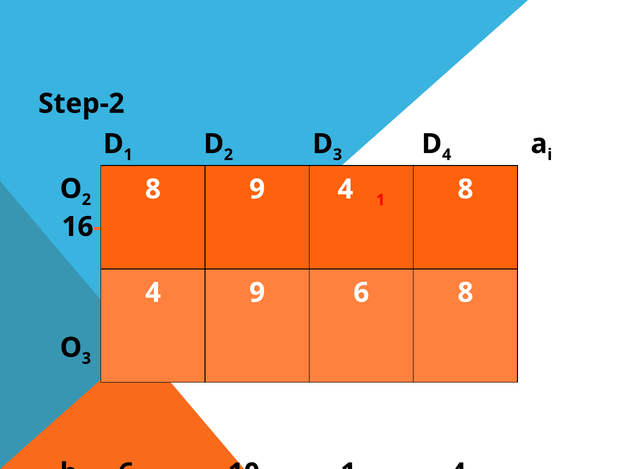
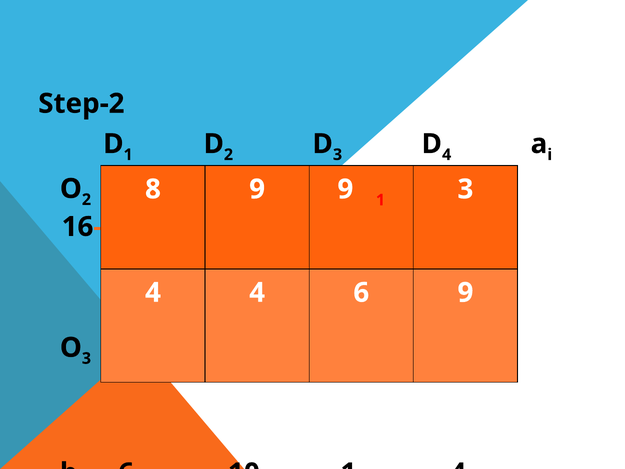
9 4: 4 -> 9
1 8: 8 -> 3
4 9: 9 -> 4
6 8: 8 -> 9
